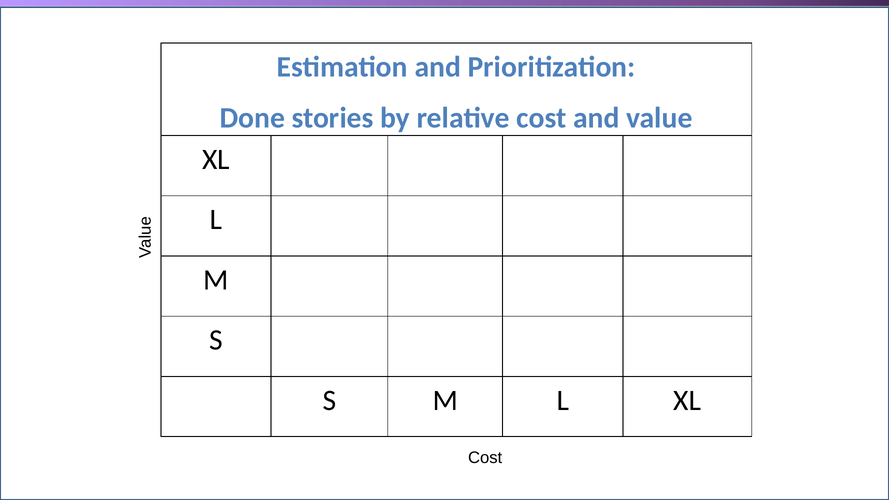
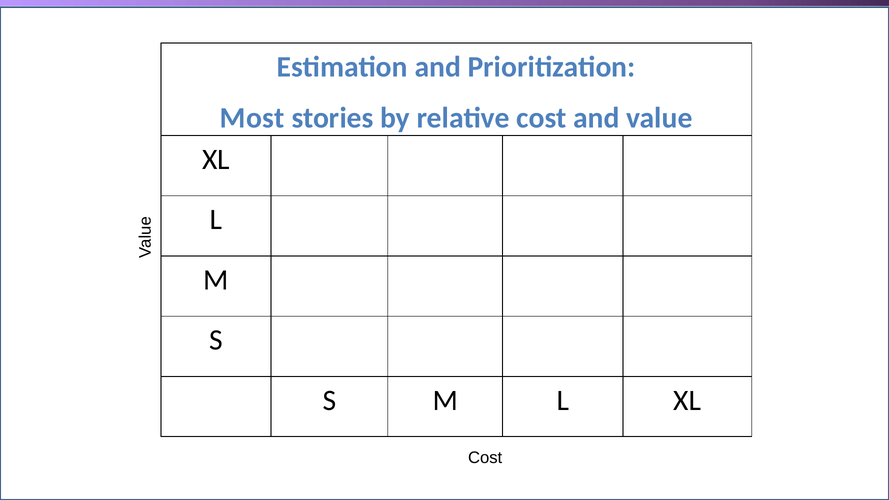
Done: Done -> Most
